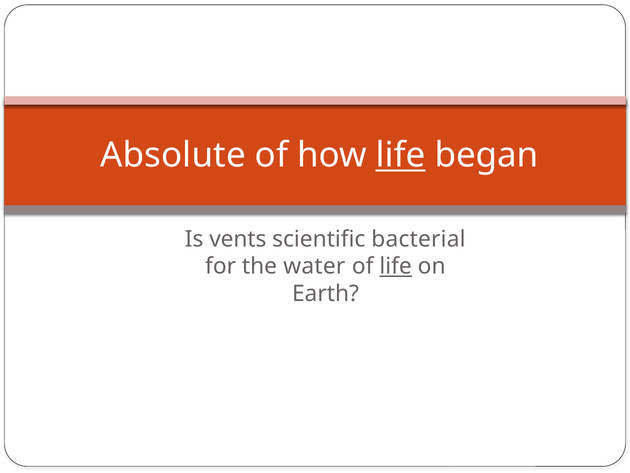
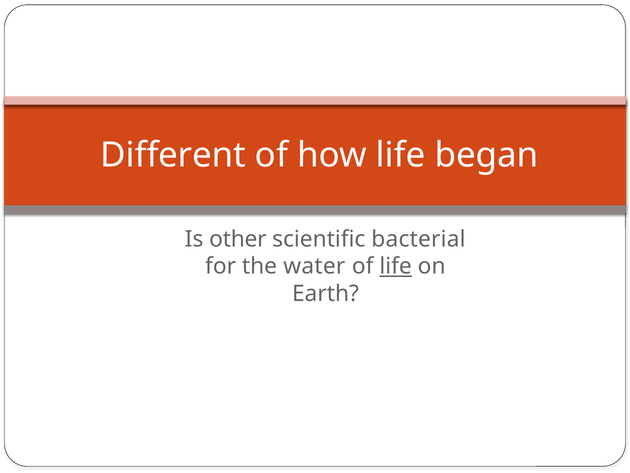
Absolute: Absolute -> Different
life at (401, 155) underline: present -> none
vents: vents -> other
